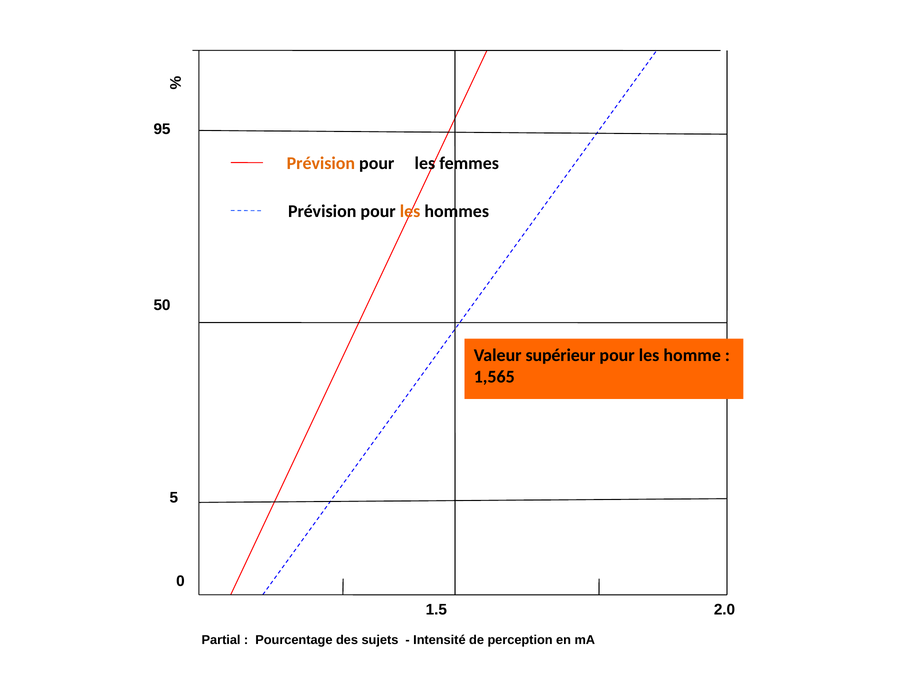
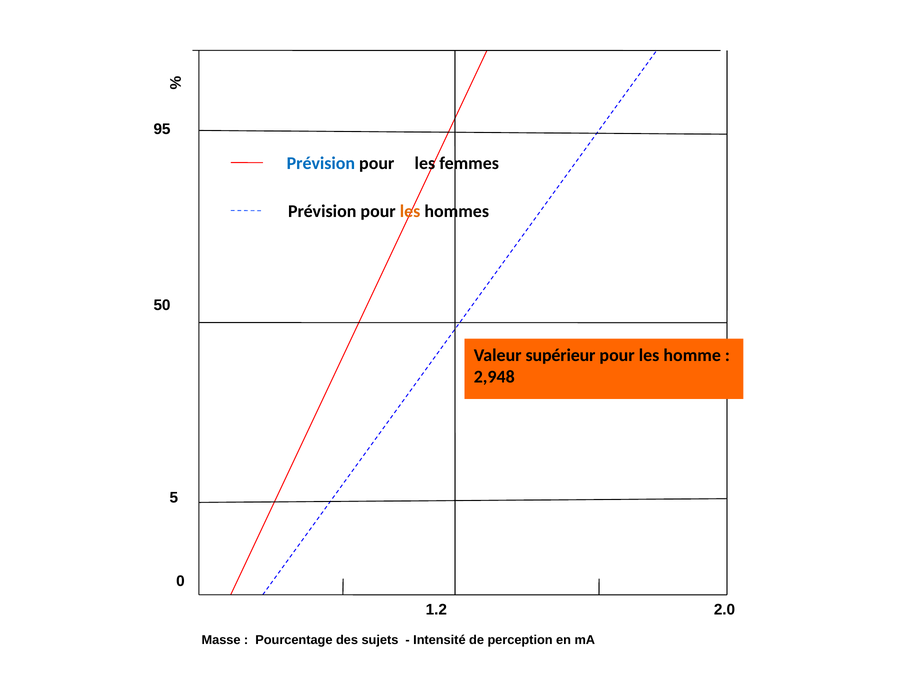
Prévision at (321, 163) colour: orange -> blue
1,565: 1,565 -> 2,948
1.5: 1.5 -> 1.2
Partial: Partial -> Masse
